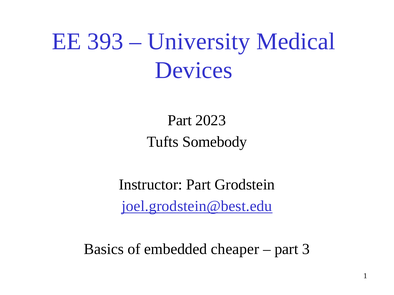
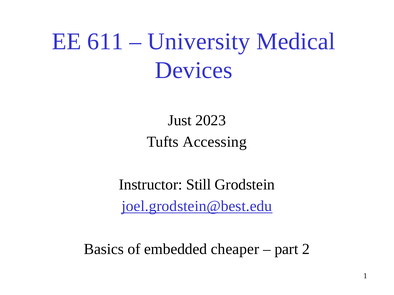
393: 393 -> 611
Part at (180, 121): Part -> Just
Somebody: Somebody -> Accessing
Instructor Part: Part -> Still
3: 3 -> 2
